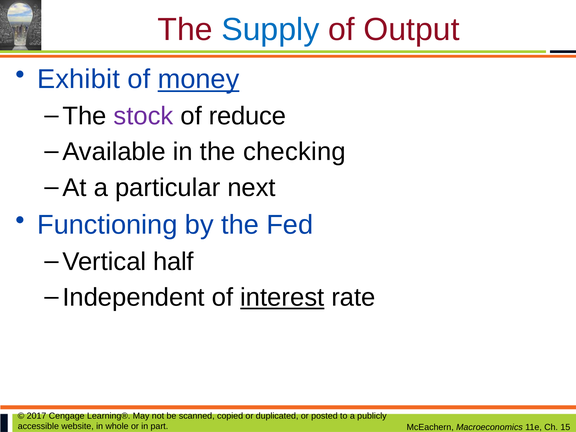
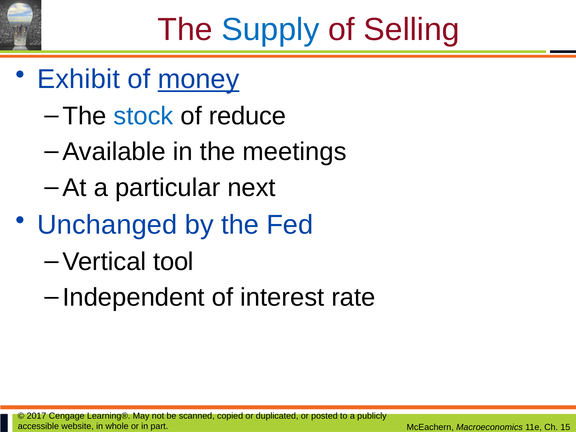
Output: Output -> Selling
stock colour: purple -> blue
checking: checking -> meetings
Functioning: Functioning -> Unchanged
half: half -> tool
interest underline: present -> none
